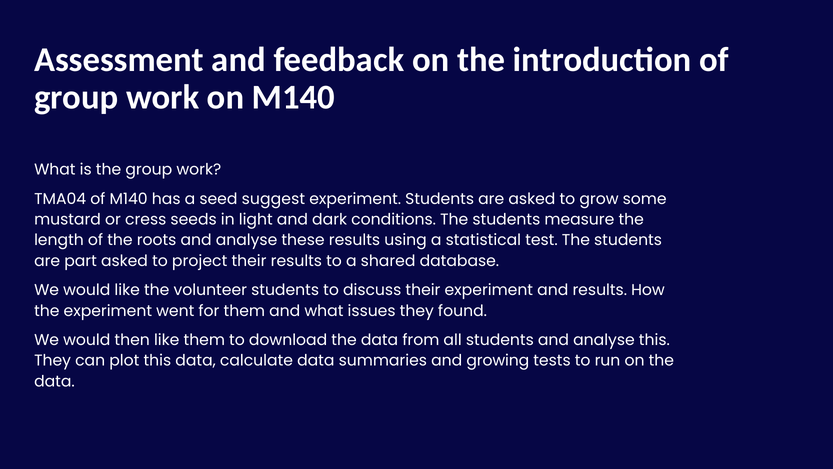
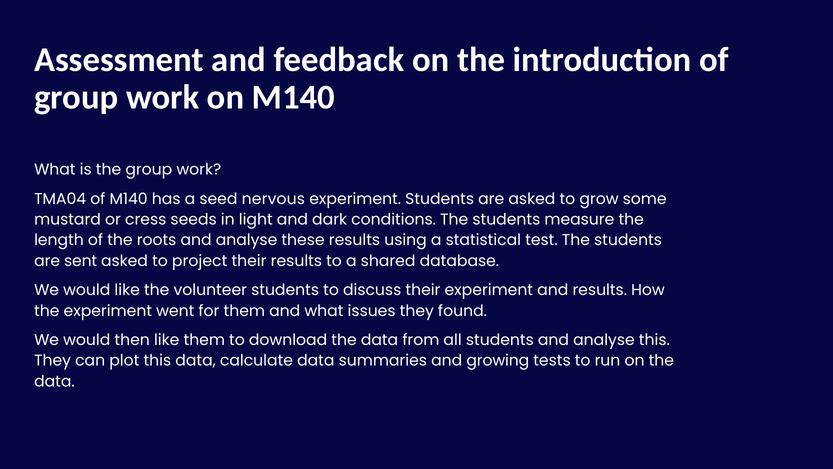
suggest: suggest -> nervous
part: part -> sent
